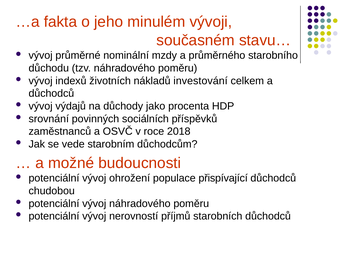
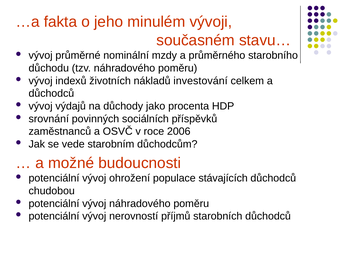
2018: 2018 -> 2006
přispívající: přispívající -> stávajících
